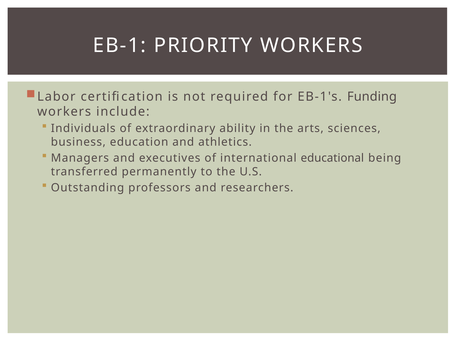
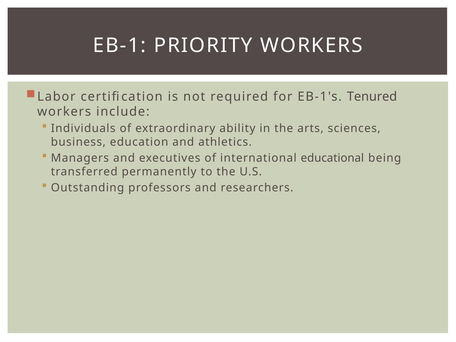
Funding: Funding -> Tenured
